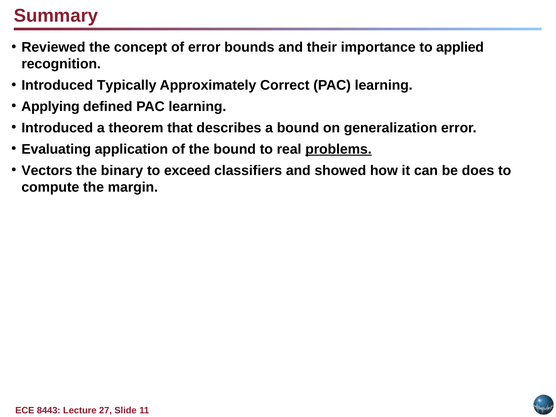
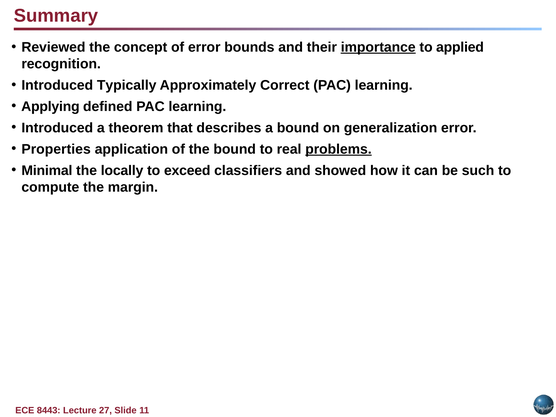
importance underline: none -> present
Evaluating: Evaluating -> Properties
Vectors: Vectors -> Minimal
binary: binary -> locally
does: does -> such
